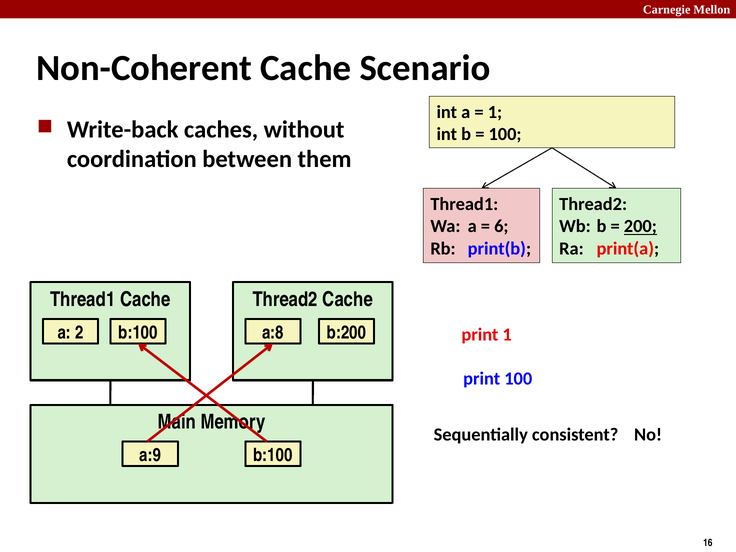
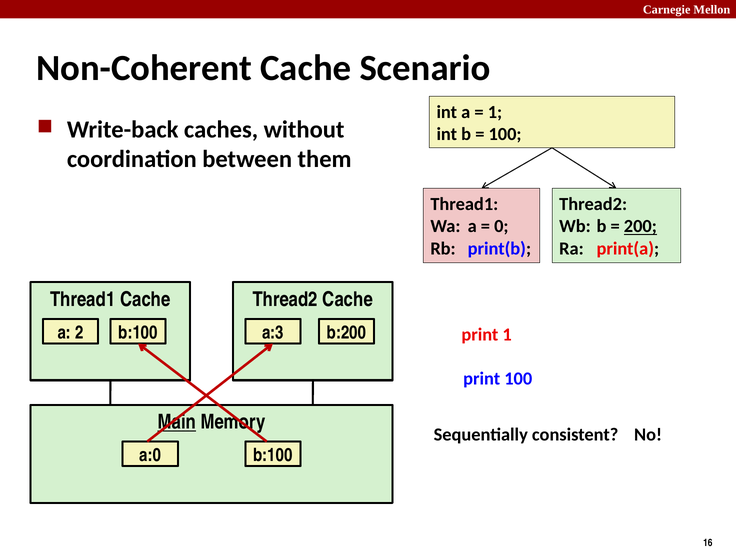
6: 6 -> 0
a:8: a:8 -> a:3
Main underline: none -> present
a:9: a:9 -> a:0
